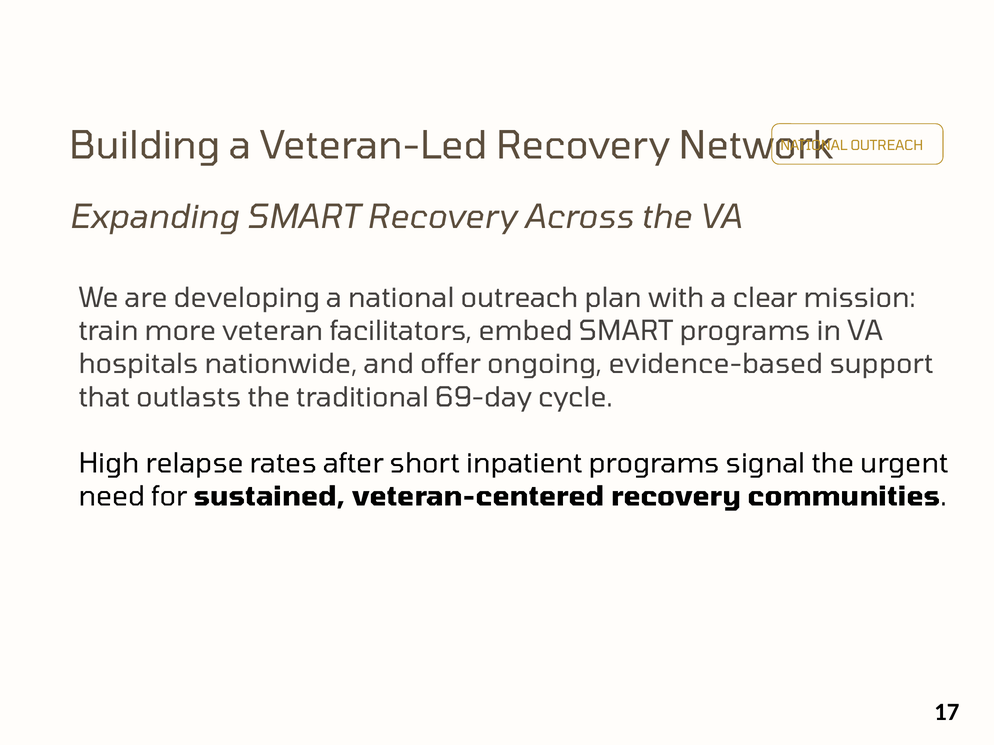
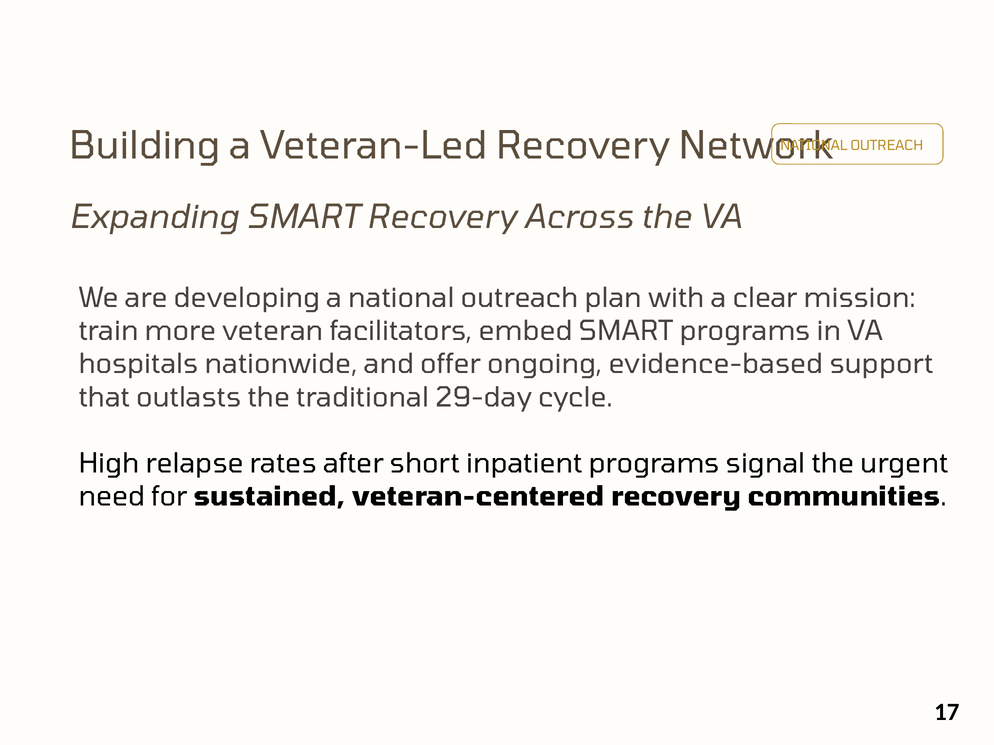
69-day: 69-day -> 29-day
